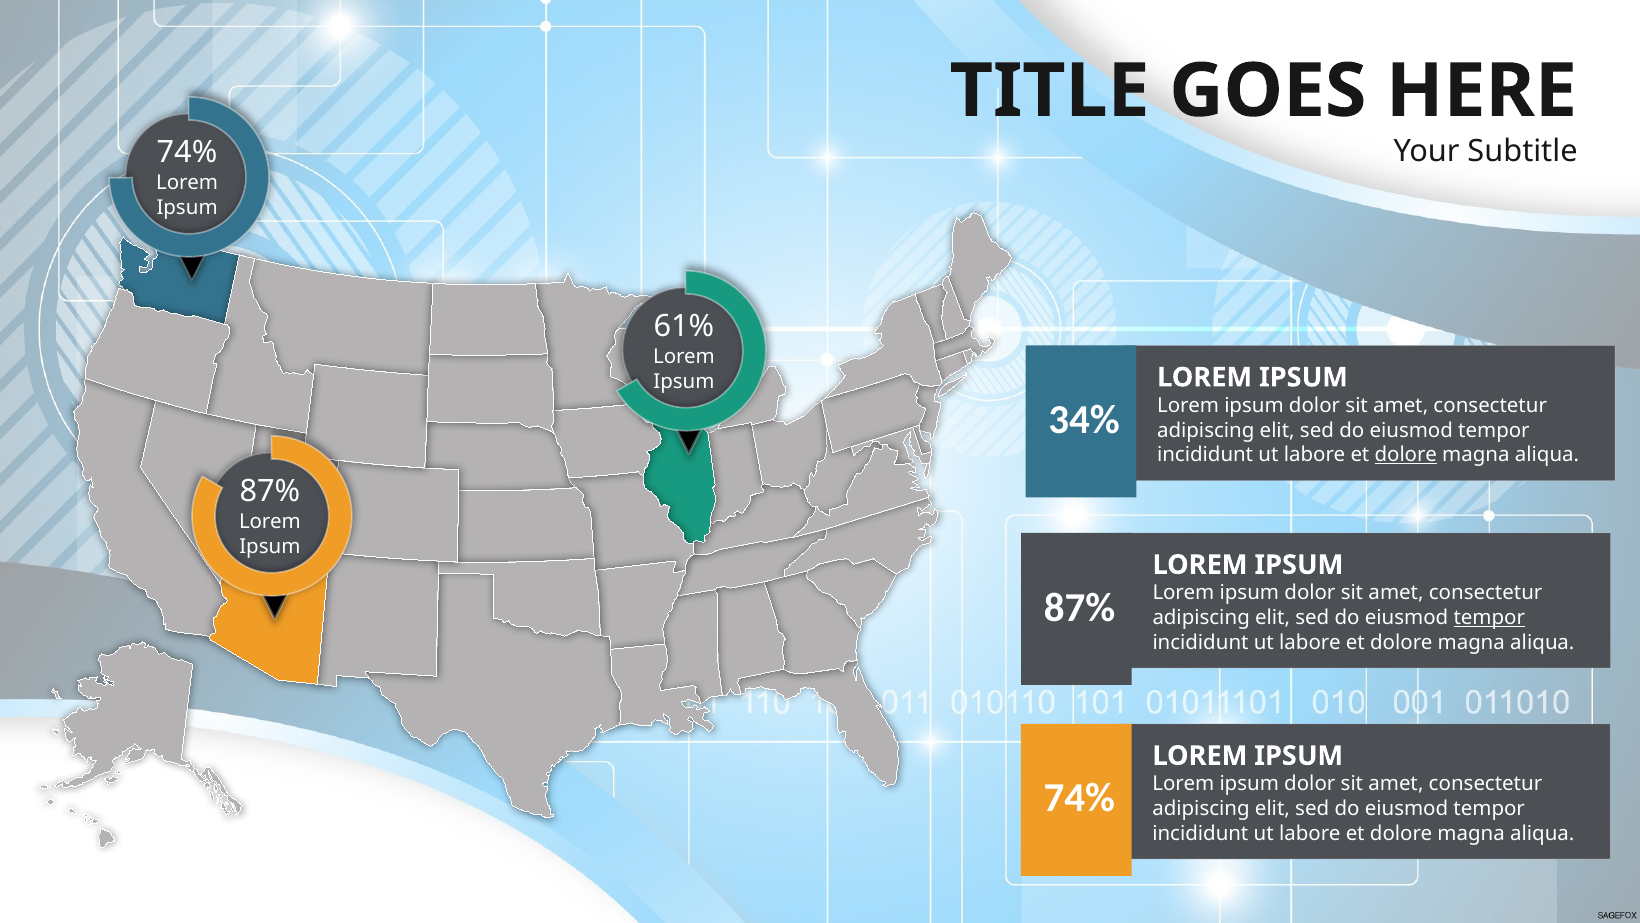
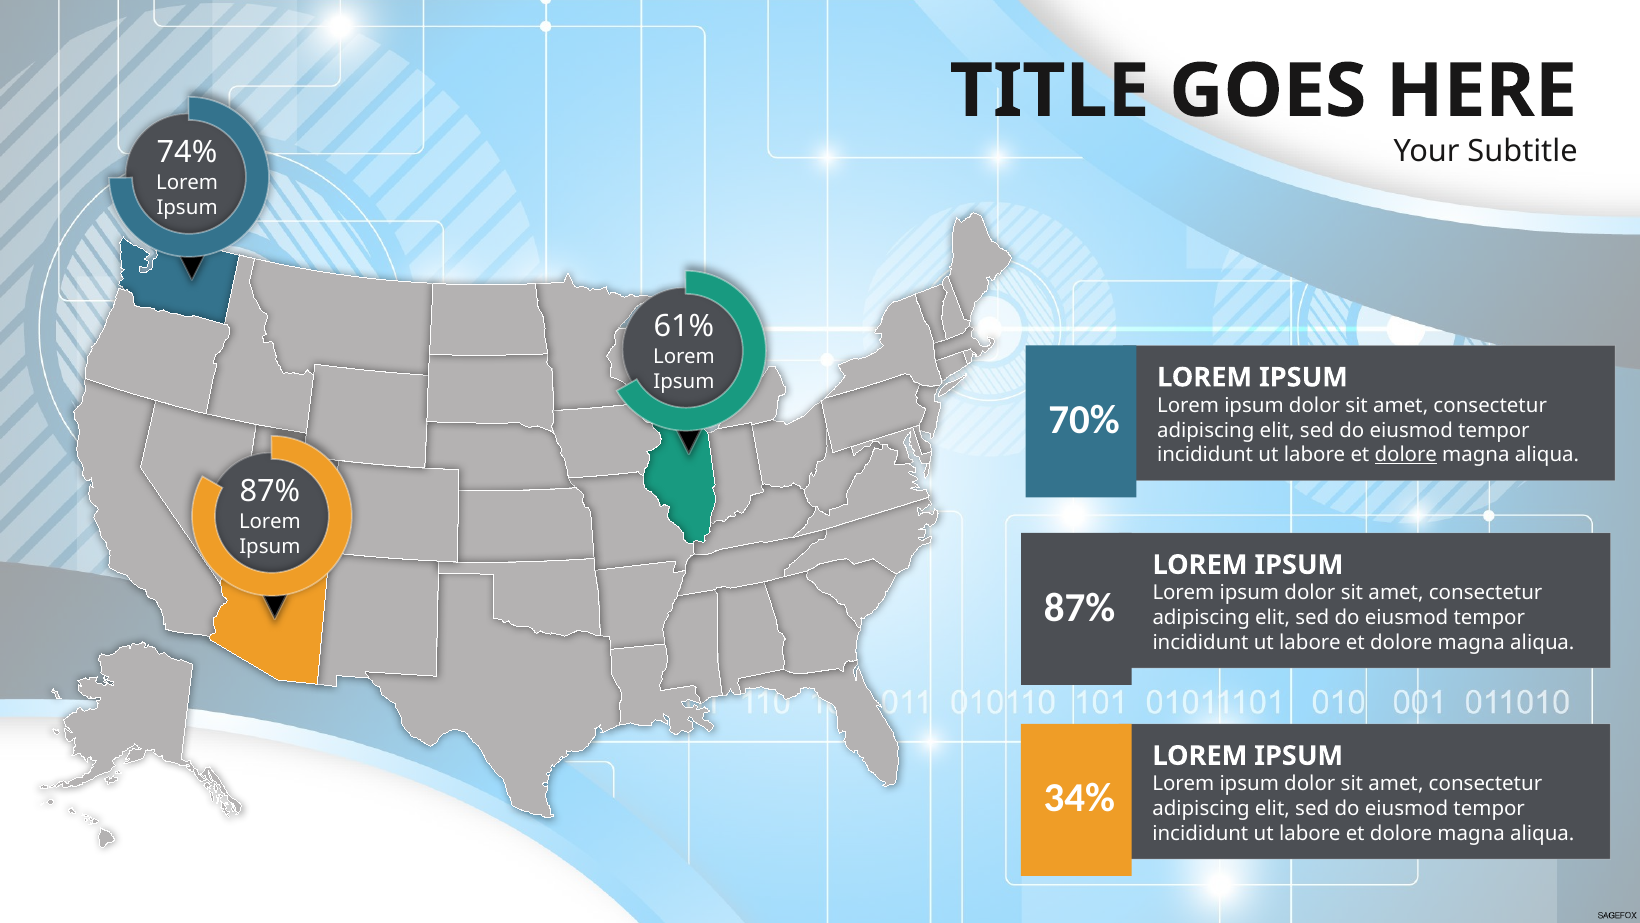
34%: 34% -> 70%
tempor at (1489, 617) underline: present -> none
74% at (1079, 798): 74% -> 34%
